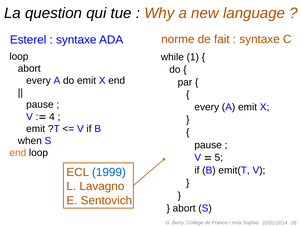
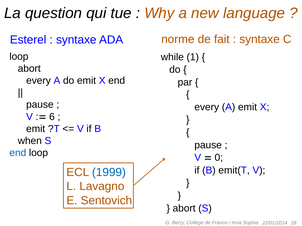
4: 4 -> 6
end at (18, 153) colour: orange -> blue
5: 5 -> 0
